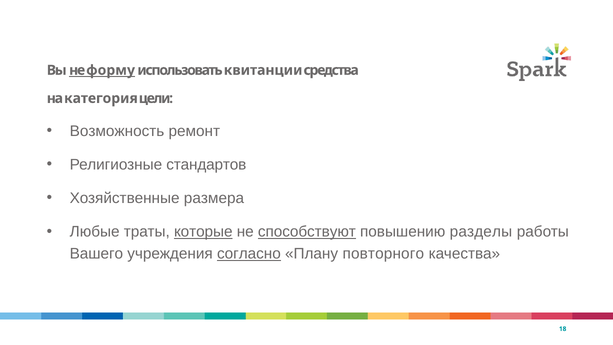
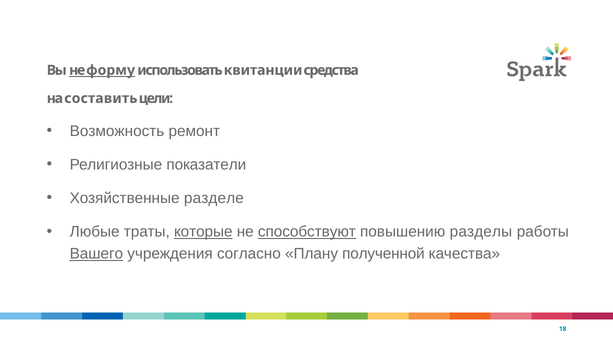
категория: категория -> составить
стандартов: стандартов -> показатели
размера: размера -> разделе
Вашего underline: none -> present
согласно underline: present -> none
повторного: повторного -> полученной
